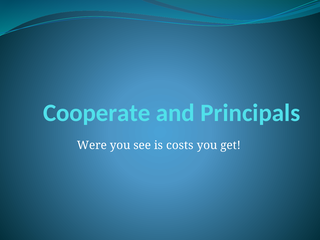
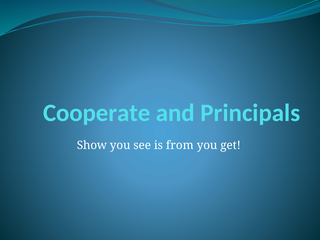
Were: Were -> Show
costs: costs -> from
